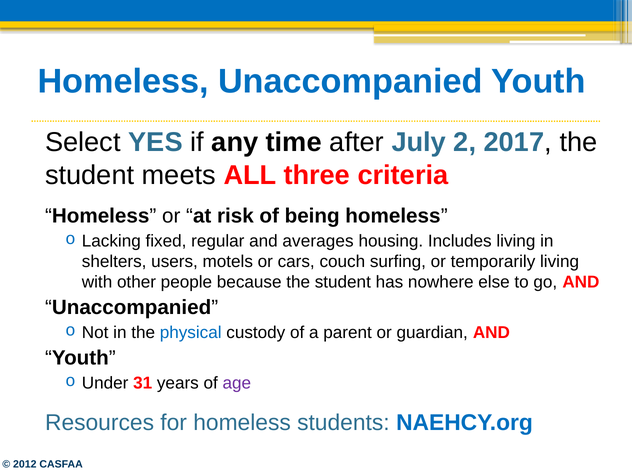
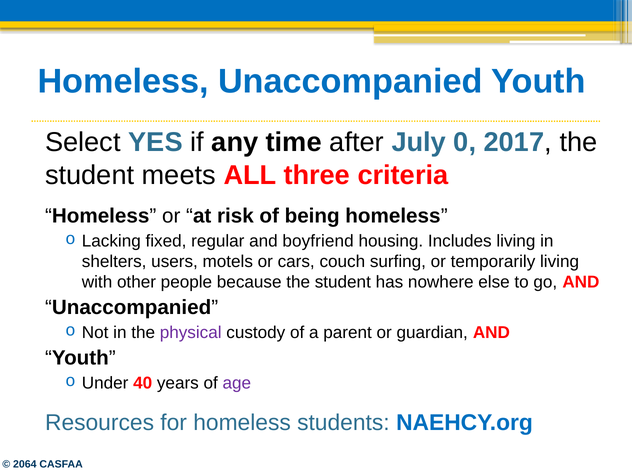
2: 2 -> 0
averages: averages -> boyfriend
physical colour: blue -> purple
31: 31 -> 40
2012: 2012 -> 2064
